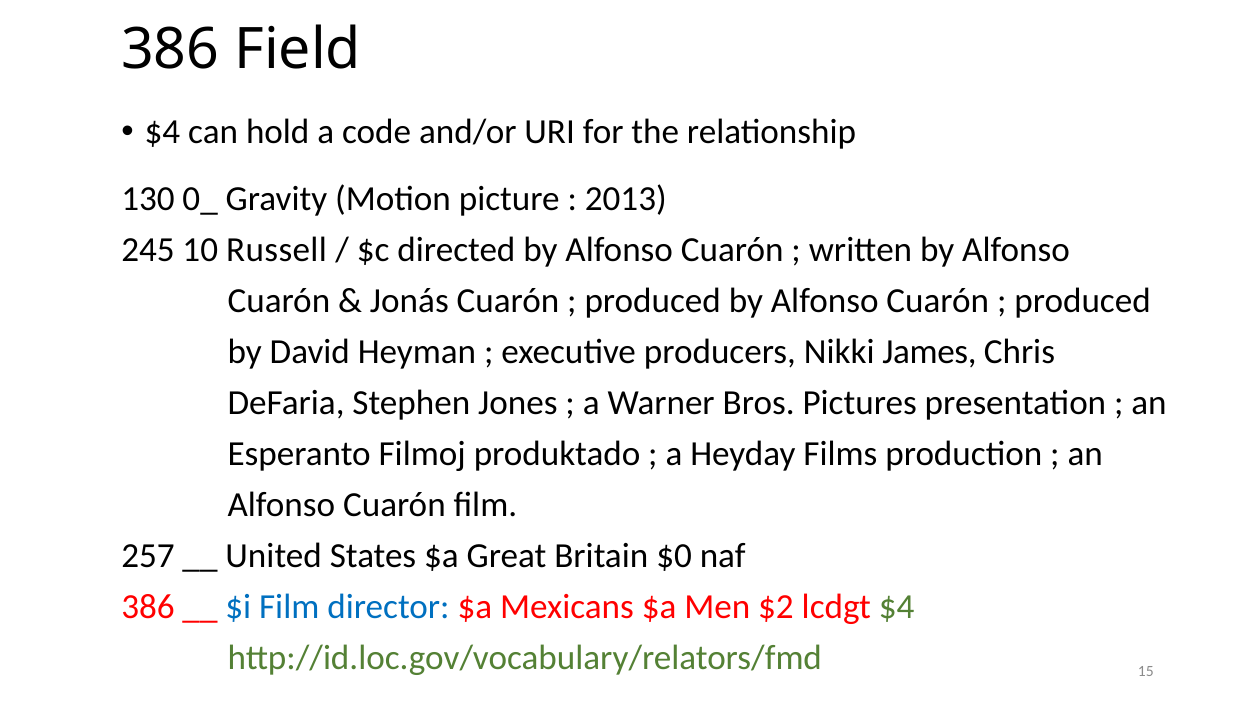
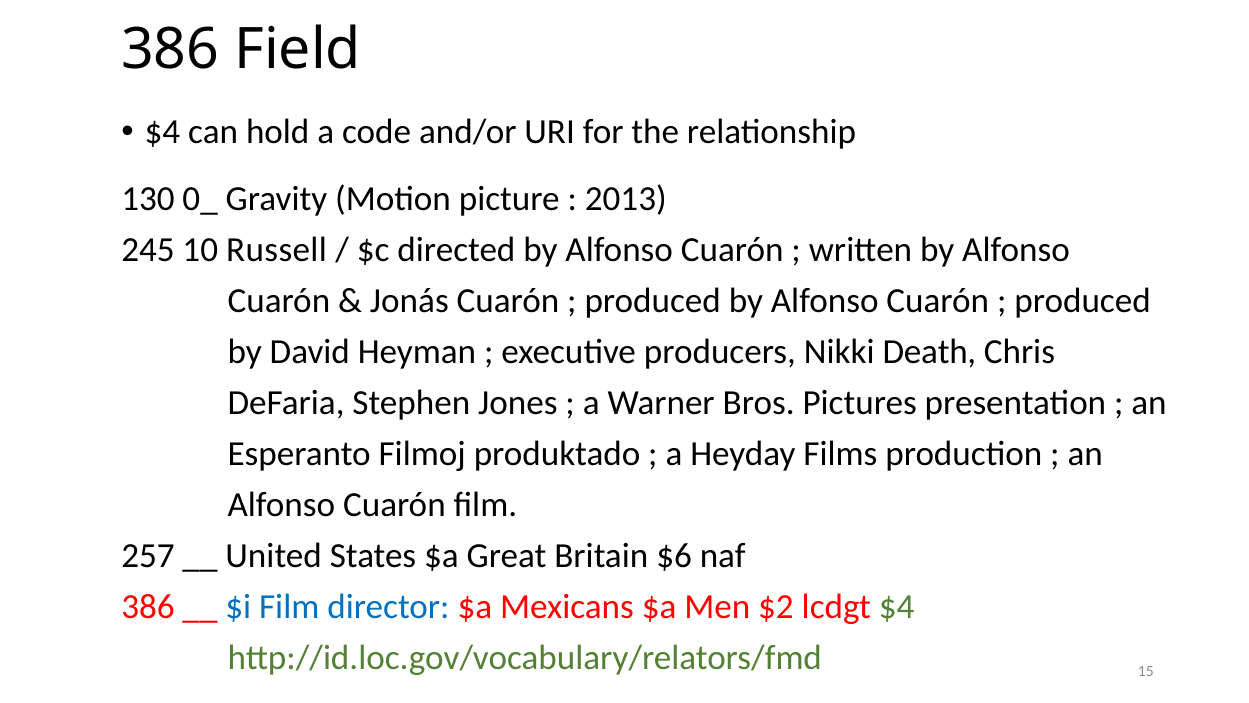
James: James -> Death
$0: $0 -> $6
